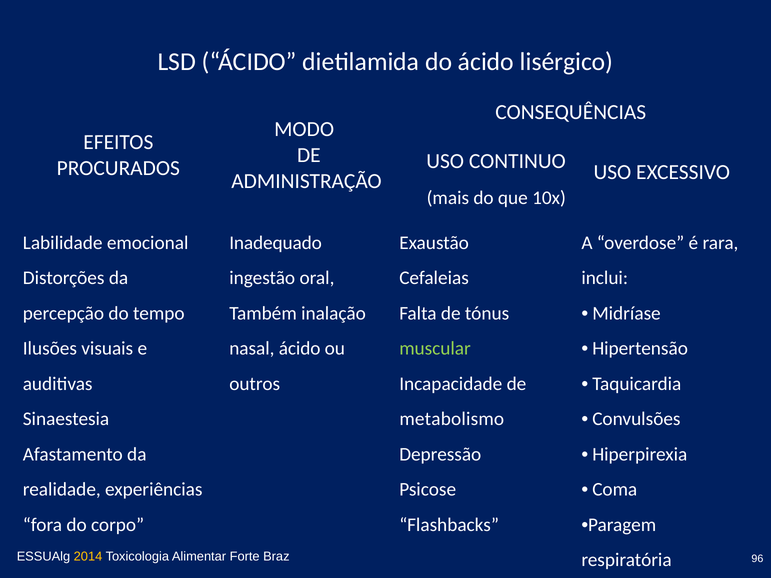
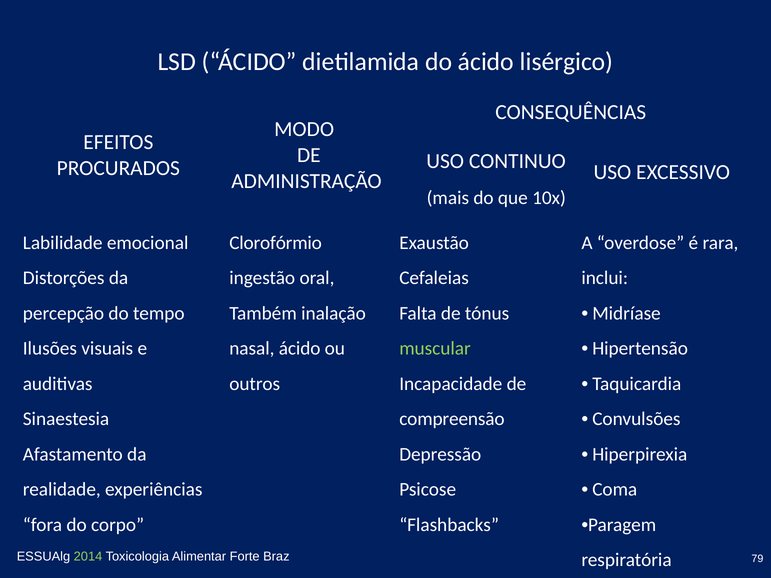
Inadequado: Inadequado -> Clorofórmio
metabolismo: metabolismo -> compreensão
2014 colour: yellow -> light green
96: 96 -> 79
